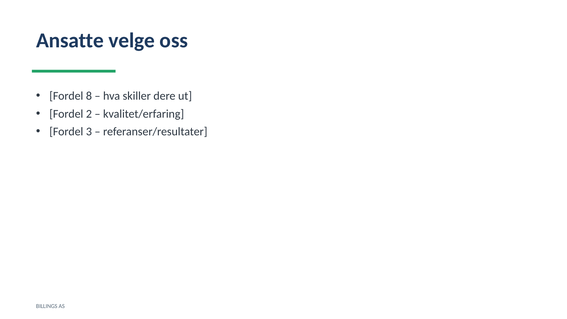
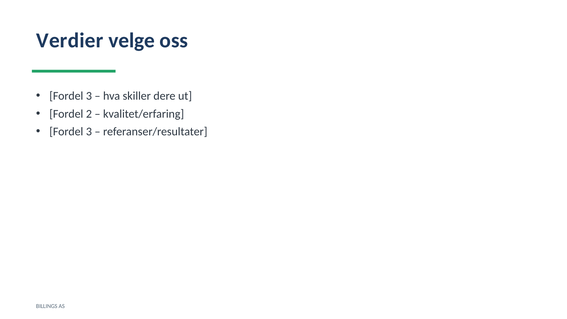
Ansatte: Ansatte -> Verdier
8 at (89, 96): 8 -> 3
